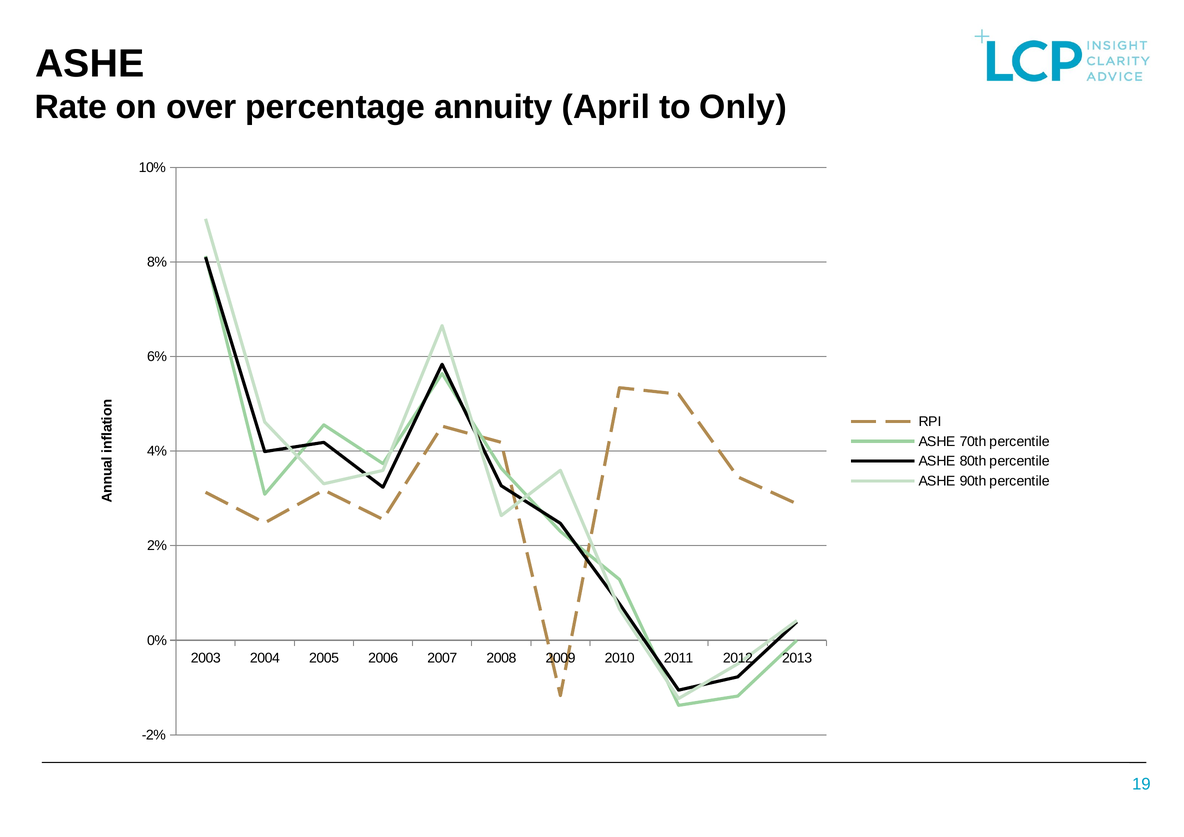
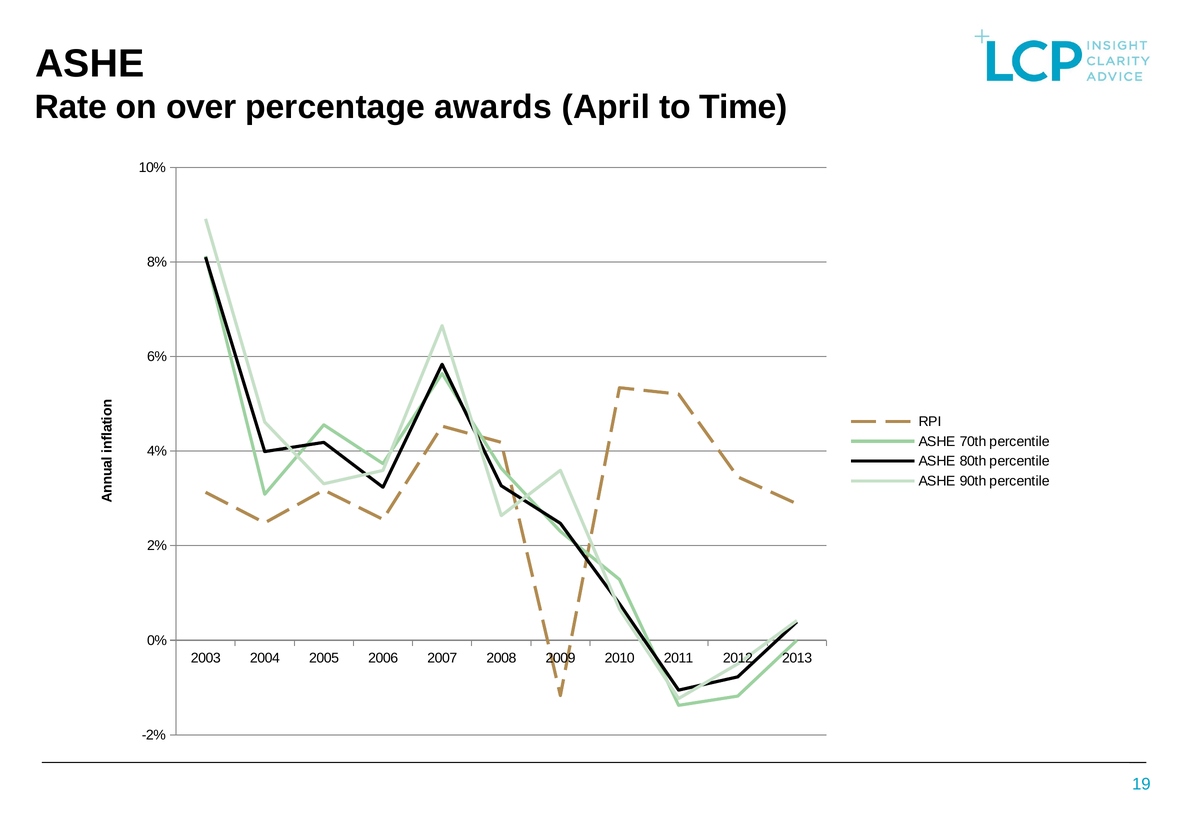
annuity: annuity -> awards
Only: Only -> Time
